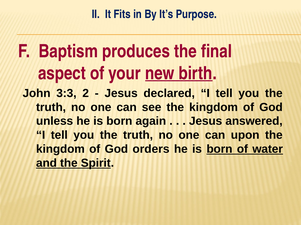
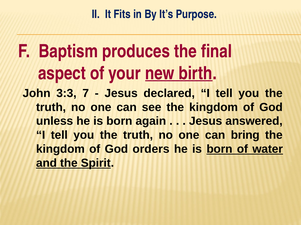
2: 2 -> 7
upon: upon -> bring
